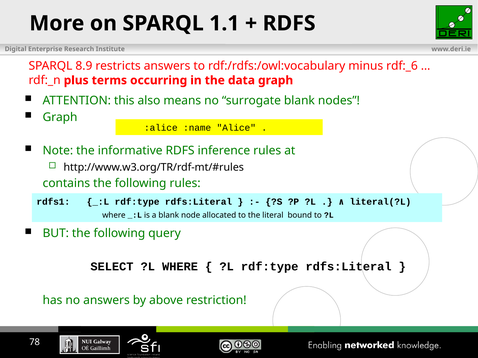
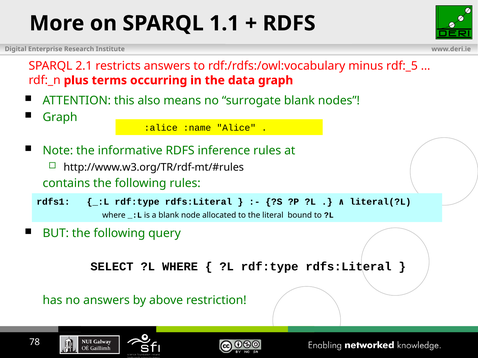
8.9: 8.9 -> 2.1
rdf:_6: rdf:_6 -> rdf:_5
